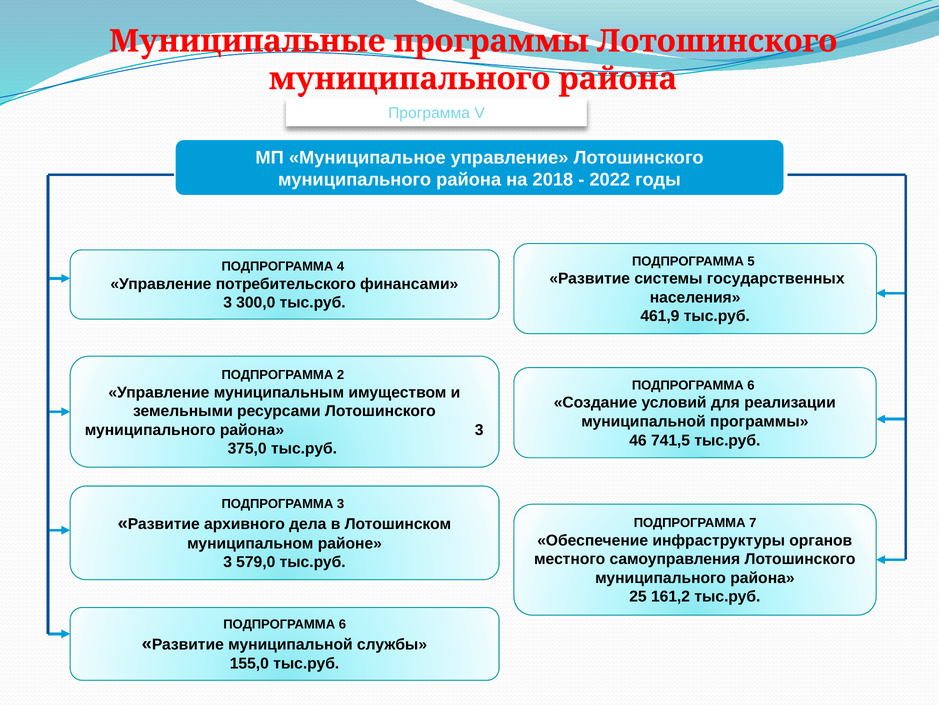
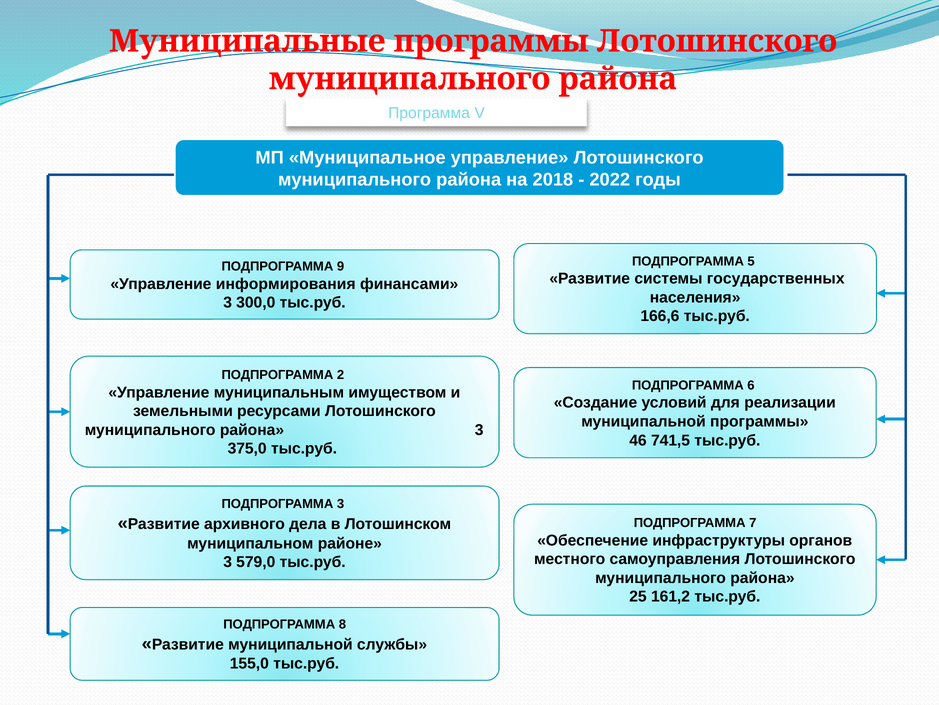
4: 4 -> 9
потребительского: потребительского -> информирования
461,9: 461,9 -> 166,6
6 at (342, 624): 6 -> 8
